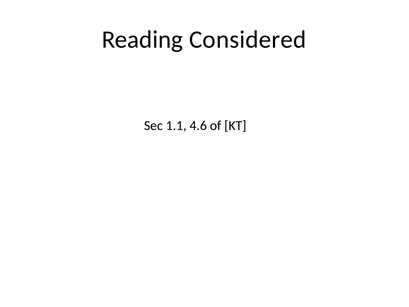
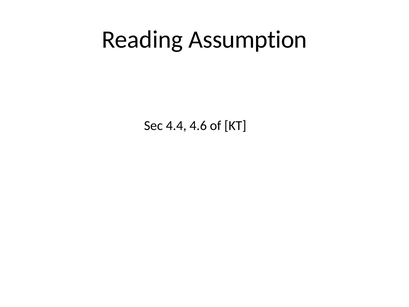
Considered: Considered -> Assumption
1.1: 1.1 -> 4.4
